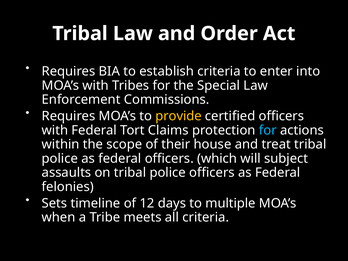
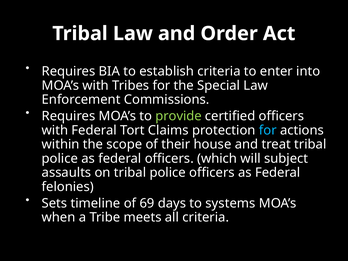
provide colour: yellow -> light green
12: 12 -> 69
multiple: multiple -> systems
